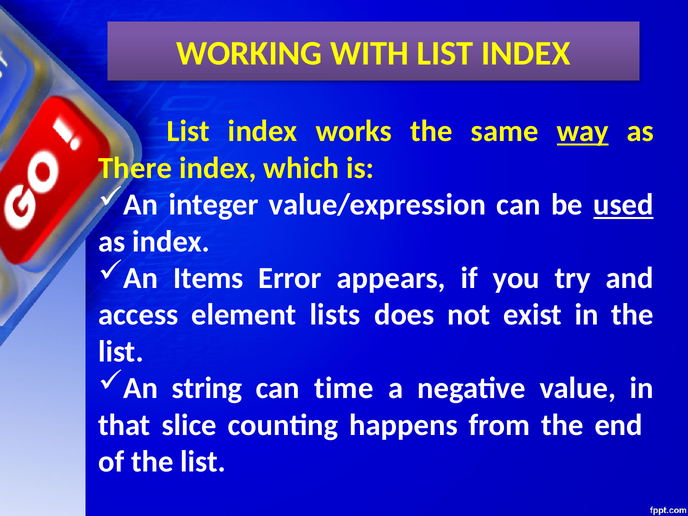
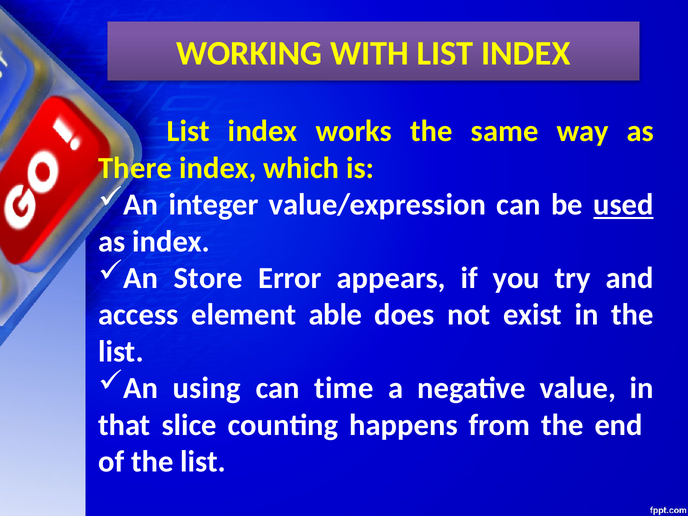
way underline: present -> none
Items: Items -> Store
lists: lists -> able
string: string -> using
